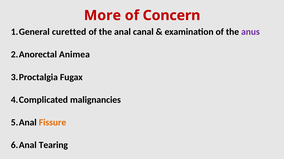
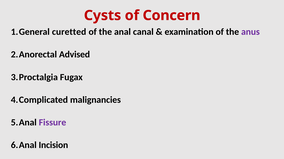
More: More -> Cysts
Animea: Animea -> Advised
Fissure colour: orange -> purple
Tearing: Tearing -> Incision
